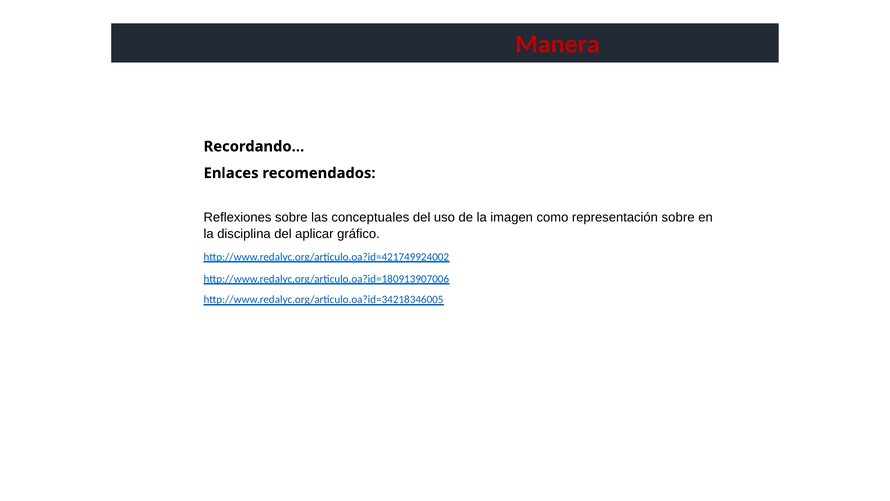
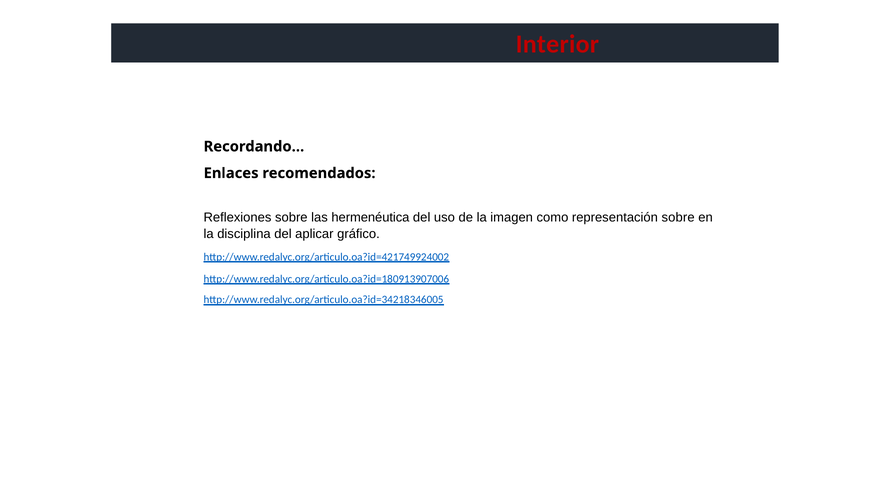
Manera: Manera -> Interior
conceptuales: conceptuales -> hermenéutica
